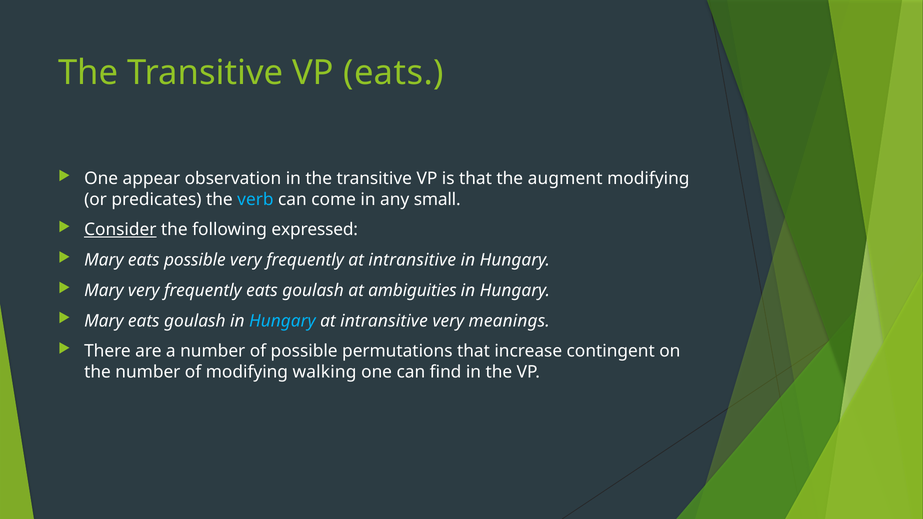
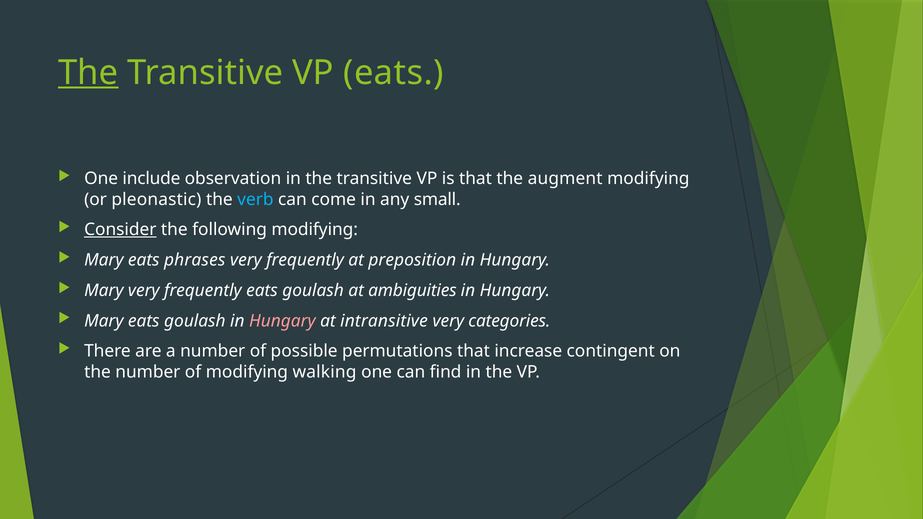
The at (88, 73) underline: none -> present
appear: appear -> include
predicates: predicates -> pleonastic
following expressed: expressed -> modifying
eats possible: possible -> phrases
frequently at intransitive: intransitive -> preposition
Hungary at (282, 321) colour: light blue -> pink
meanings: meanings -> categories
